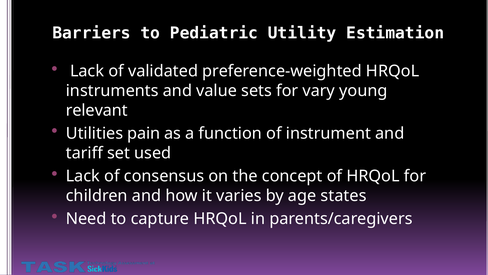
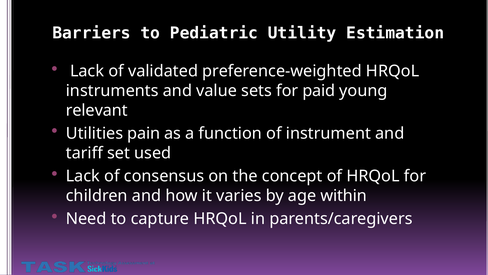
vary: vary -> paid
states: states -> within
